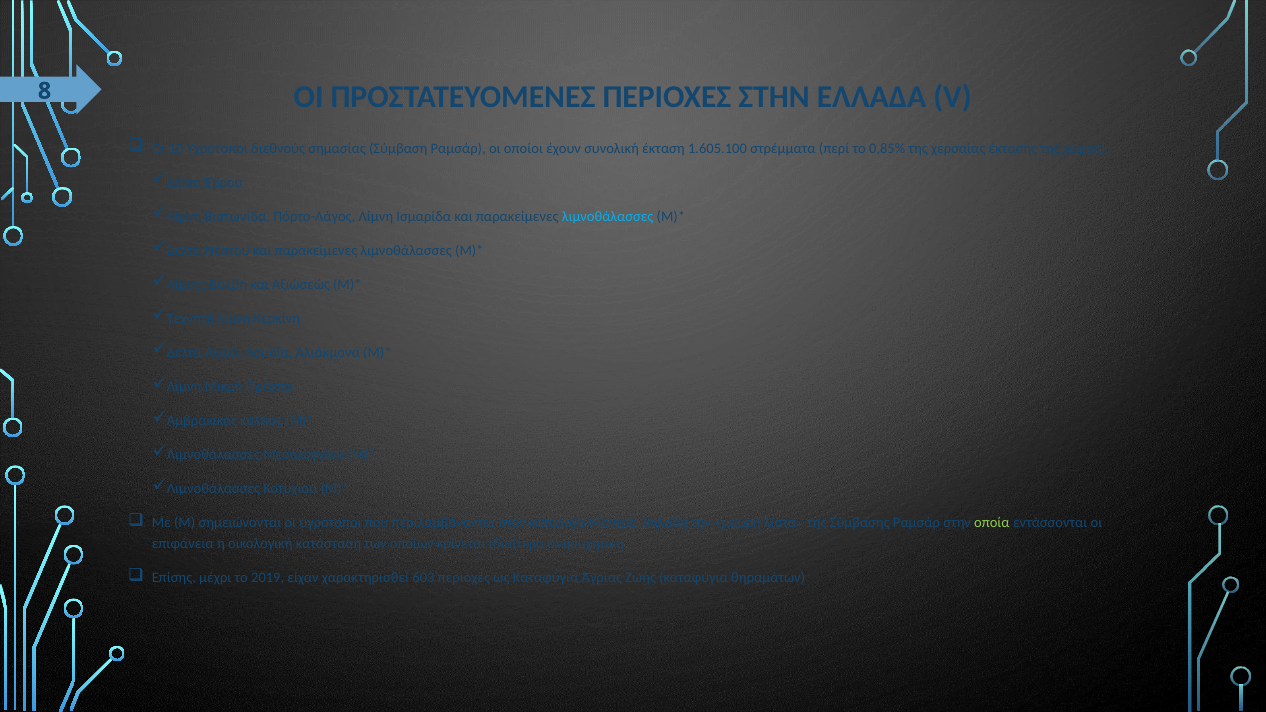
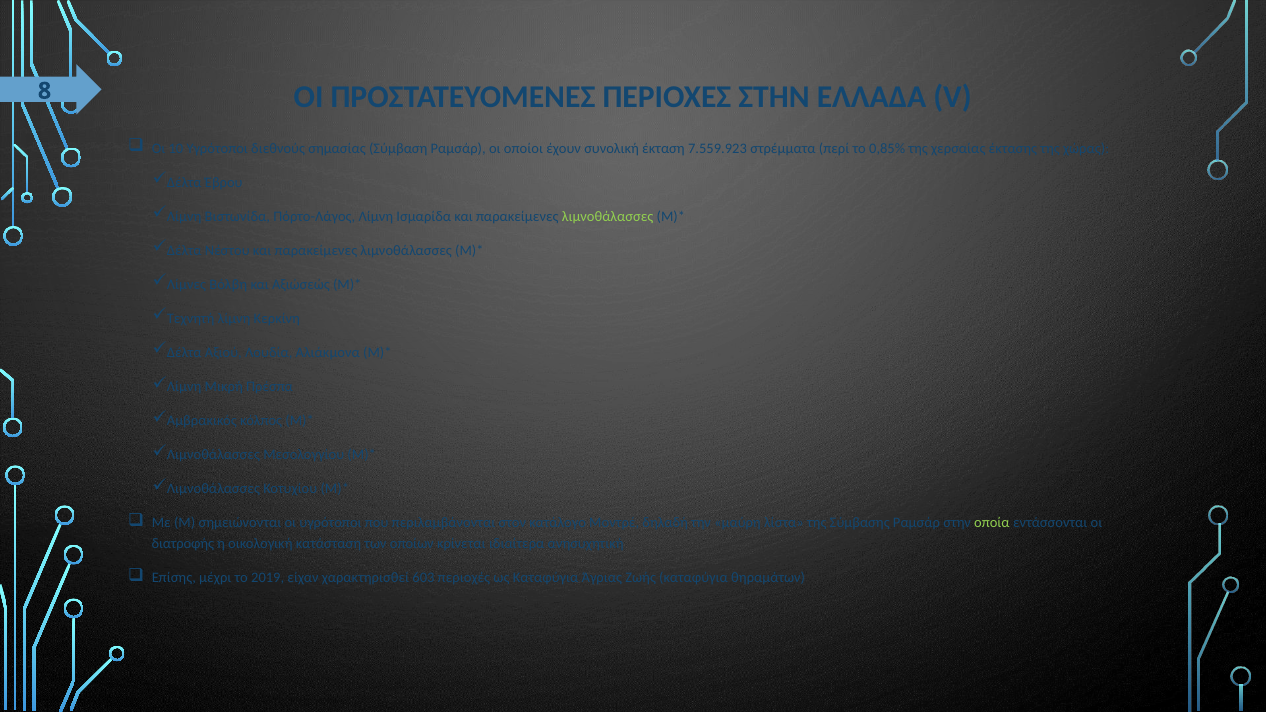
1.605.100: 1.605.100 -> 7.559.923
λιμνοθάλασσες at (608, 216) colour: light blue -> light green
επιφάνεια: επιφάνεια -> διατροφής
